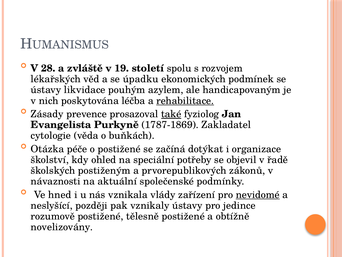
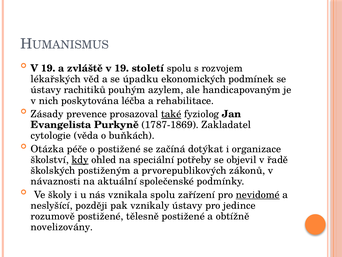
28 at (48, 68): 28 -> 19
likvidace: likvidace -> rachitiků
rehabilitace underline: present -> none
kdy underline: none -> present
hned: hned -> školy
vznikala vlády: vlády -> spolu
